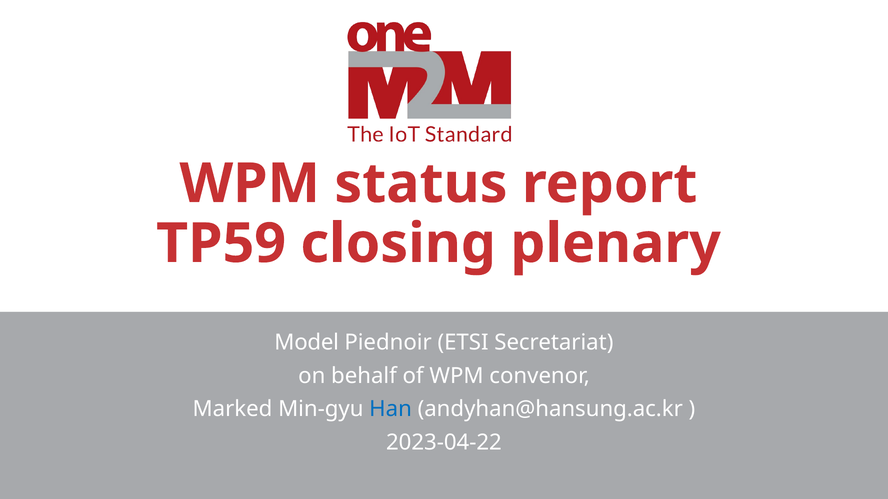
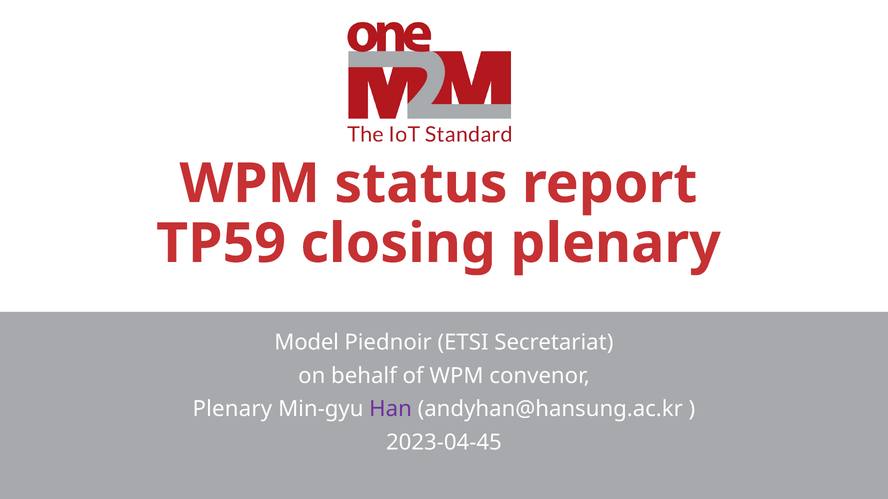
Marked at (232, 409): Marked -> Plenary
Han colour: blue -> purple
2023-04-22: 2023-04-22 -> 2023-04-45
